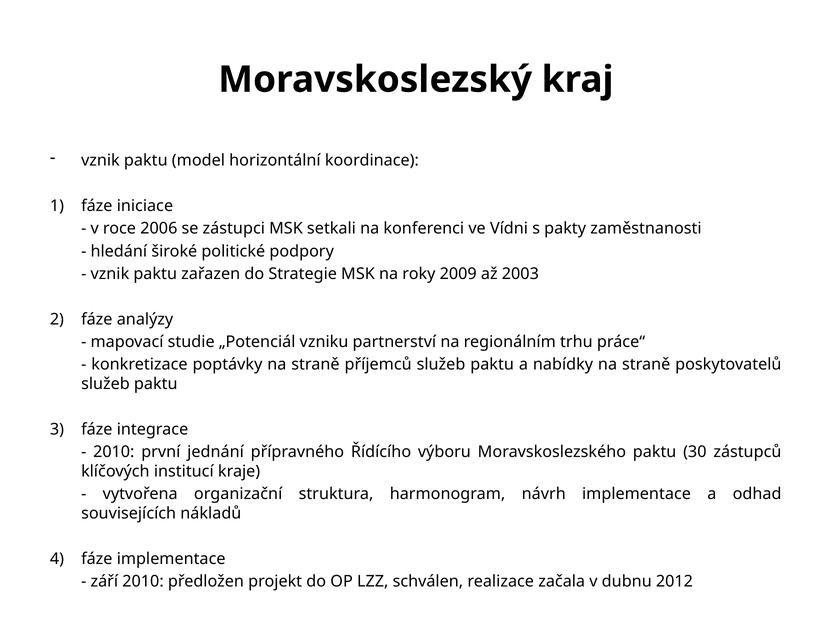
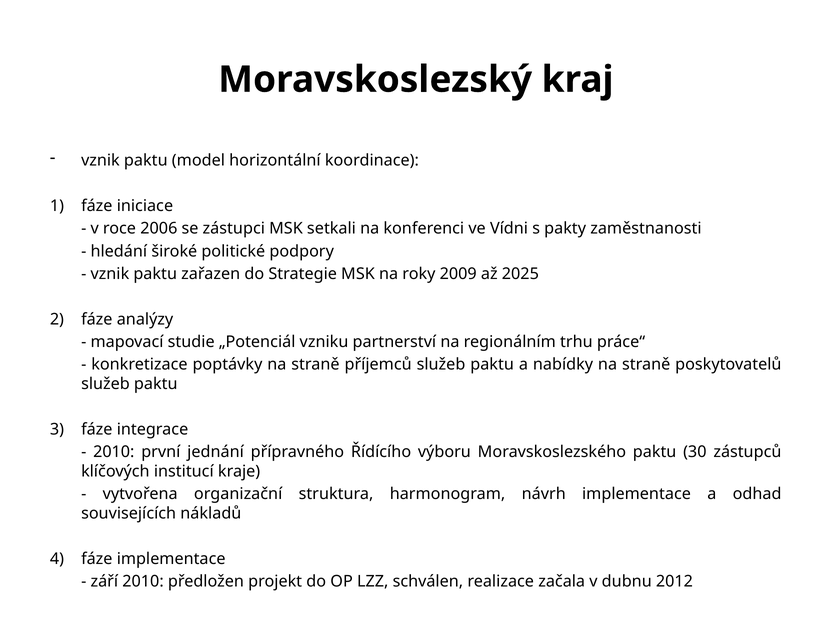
2003: 2003 -> 2025
